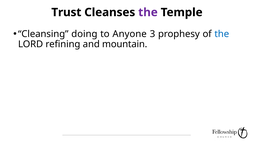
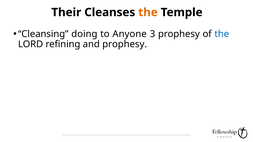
Trust: Trust -> Their
the at (148, 12) colour: purple -> orange
and mountain: mountain -> prophesy
